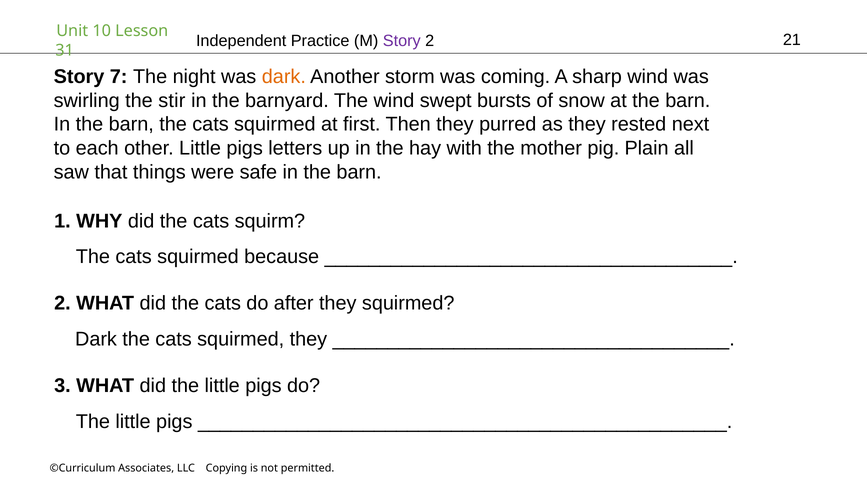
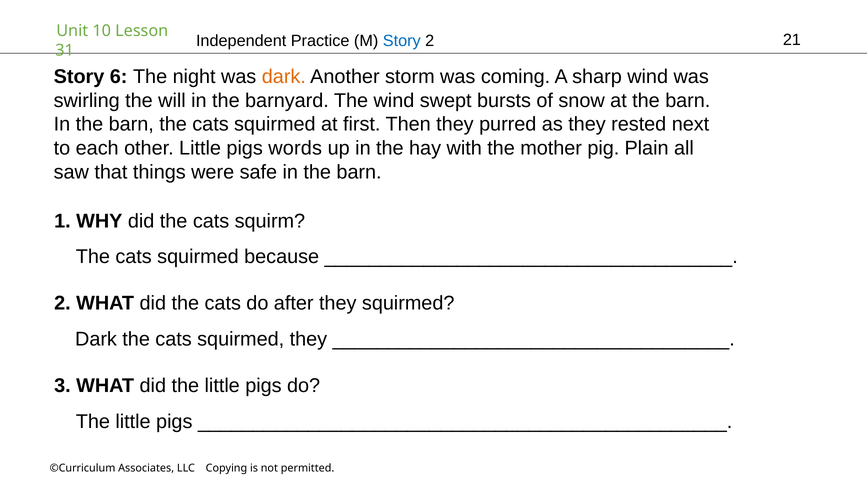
Story at (402, 41) colour: purple -> blue
7: 7 -> 6
stir: stir -> will
letters: letters -> words
